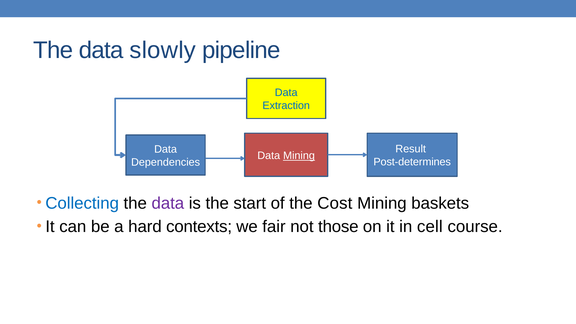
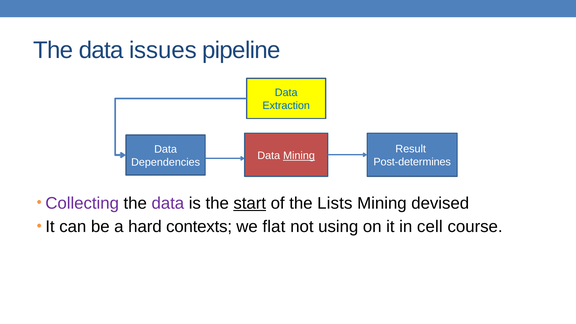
slowly: slowly -> issues
Collecting colour: blue -> purple
start underline: none -> present
Cost: Cost -> Lists
baskets: baskets -> devised
fair: fair -> flat
those: those -> using
